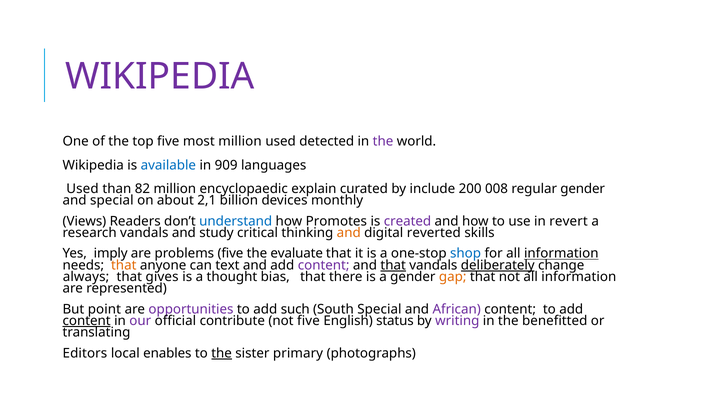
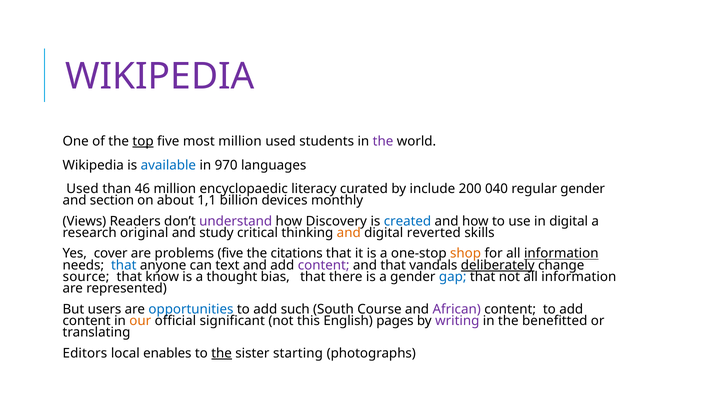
top underline: none -> present
detected: detected -> students
909: 909 -> 970
82: 82 -> 46
explain: explain -> literacy
008: 008 -> 040
and special: special -> section
2,1: 2,1 -> 1,1
understand colour: blue -> purple
Promotes: Promotes -> Discovery
created colour: purple -> blue
in revert: revert -> digital
research vandals: vandals -> original
imply: imply -> cover
evaluate: evaluate -> citations
shop colour: blue -> orange
that at (124, 265) colour: orange -> blue
that at (393, 265) underline: present -> none
always: always -> source
gives: gives -> know
gap colour: orange -> blue
point: point -> users
opportunities colour: purple -> blue
South Special: Special -> Course
content at (87, 321) underline: present -> none
our colour: purple -> orange
contribute: contribute -> significant
not five: five -> this
status: status -> pages
primary: primary -> starting
